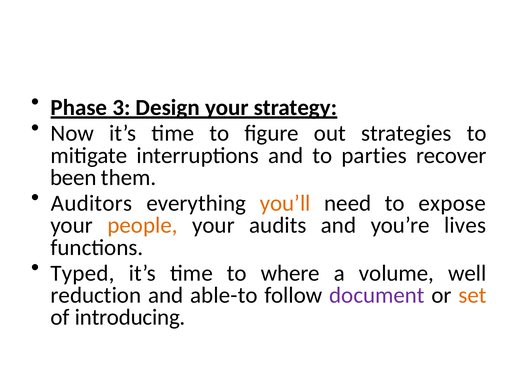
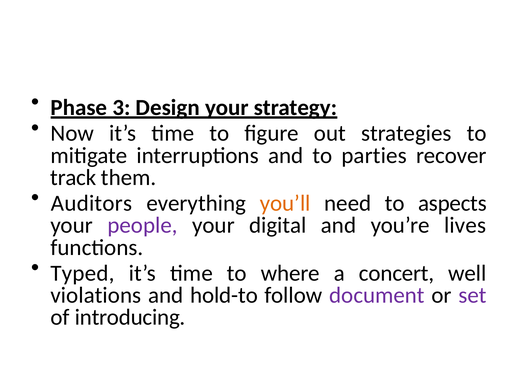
been: been -> track
expose: expose -> aspects
people colour: orange -> purple
audits: audits -> digital
volume: volume -> concert
reduction: reduction -> violations
able-to: able-to -> hold-to
set colour: orange -> purple
